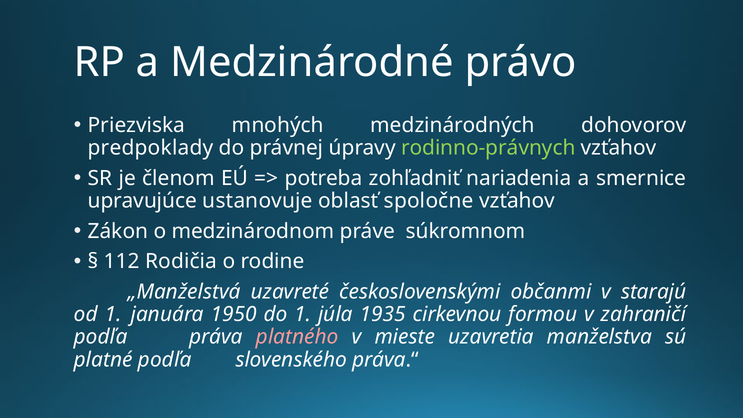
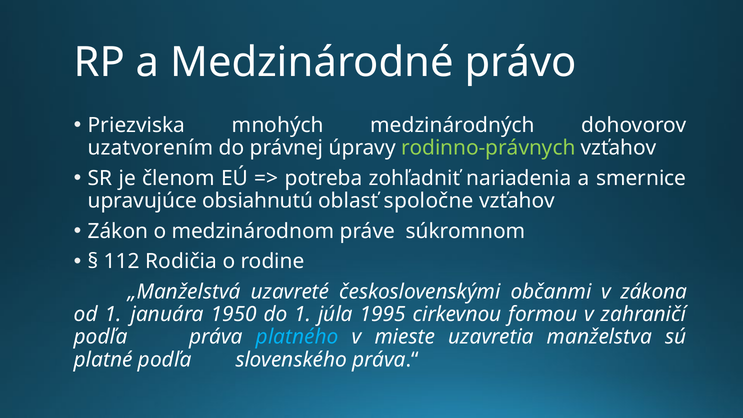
predpoklady: predpoklady -> uzatvorením
ustanovuje: ustanovuje -> obsiahnutú
starajú: starajú -> zákona
1935: 1935 -> 1995
platného colour: pink -> light blue
